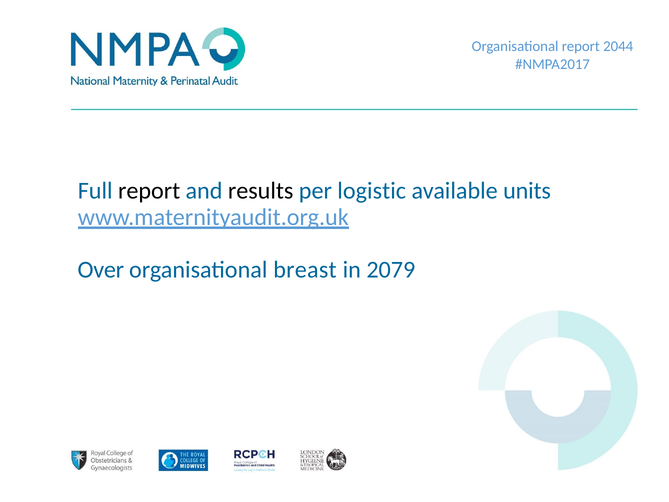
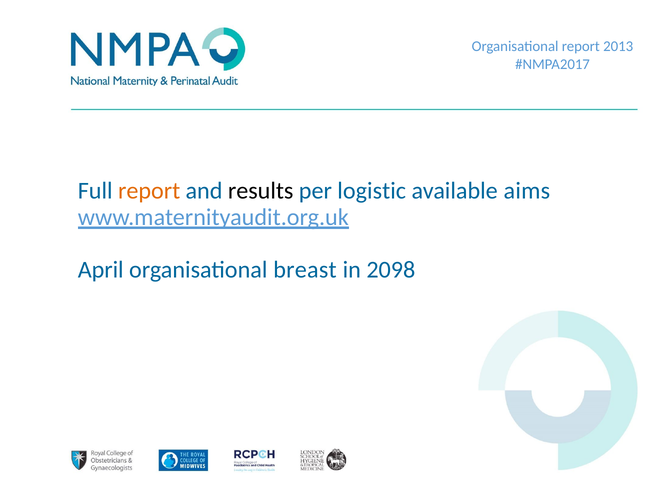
2044: 2044 -> 2013
report at (149, 191) colour: black -> orange
units: units -> aims
Over: Over -> April
2079: 2079 -> 2098
